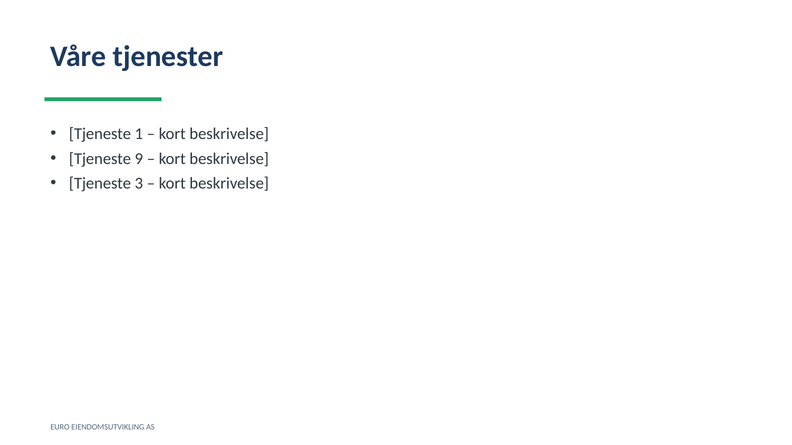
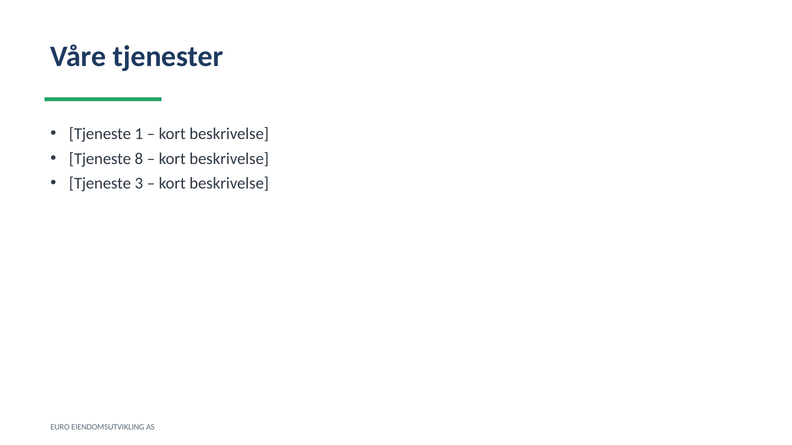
9: 9 -> 8
